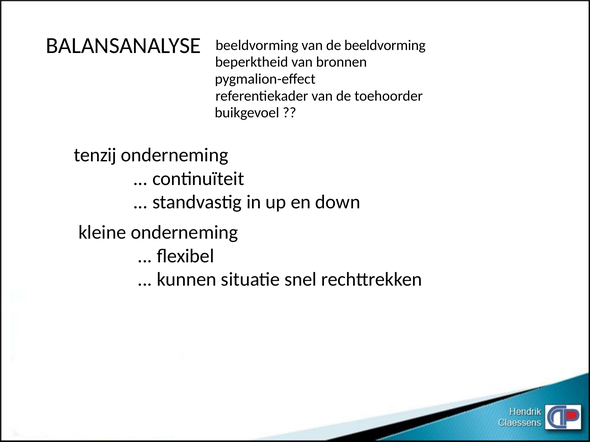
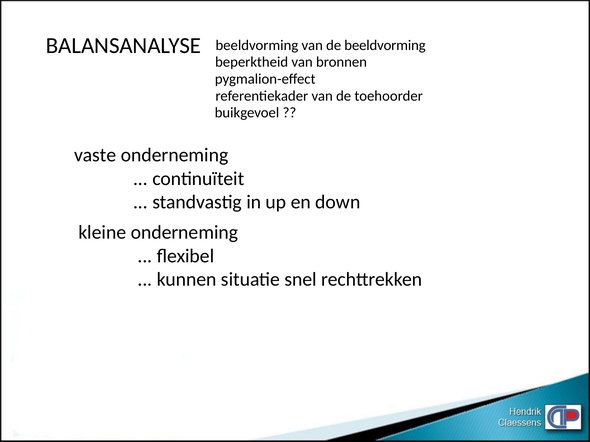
tenzij: tenzij -> vaste
